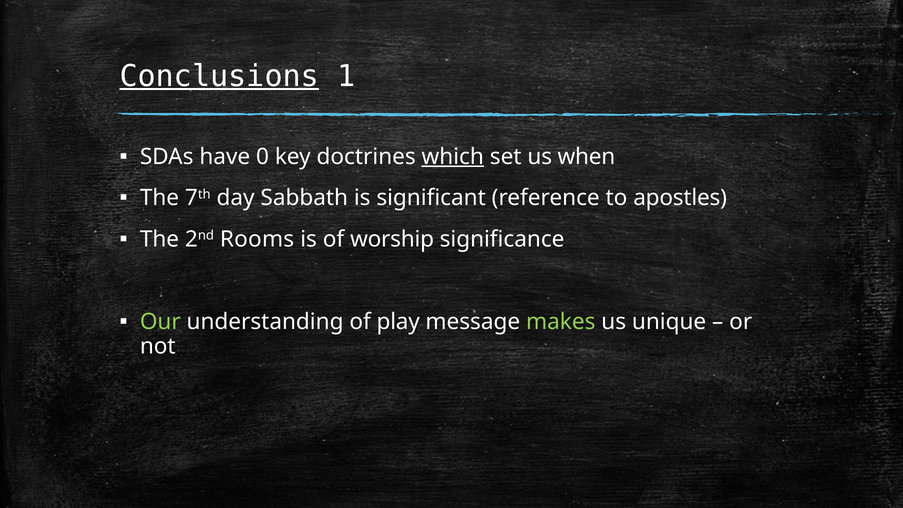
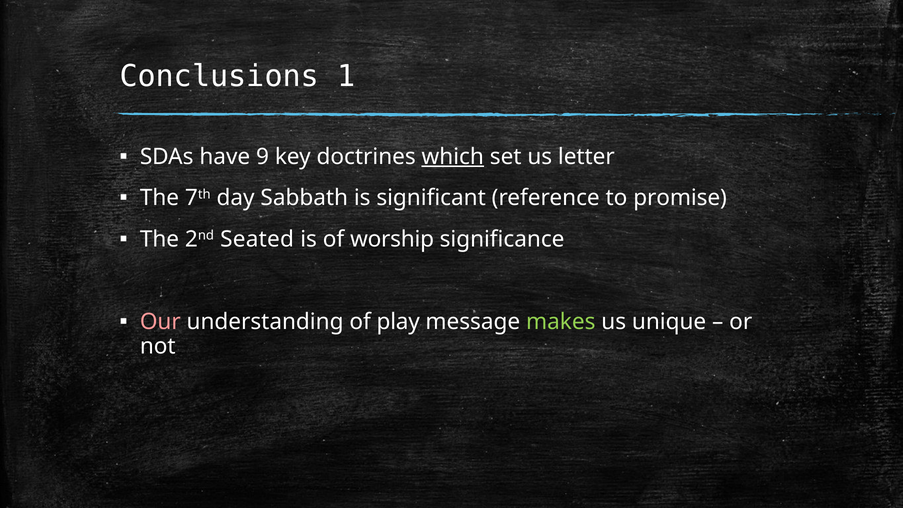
Conclusions underline: present -> none
0: 0 -> 9
when: when -> letter
apostles: apostles -> promise
Rooms: Rooms -> Seated
Our colour: light green -> pink
